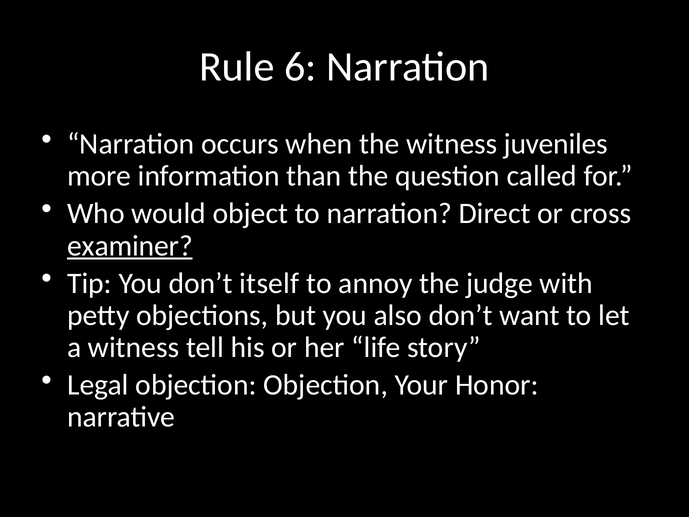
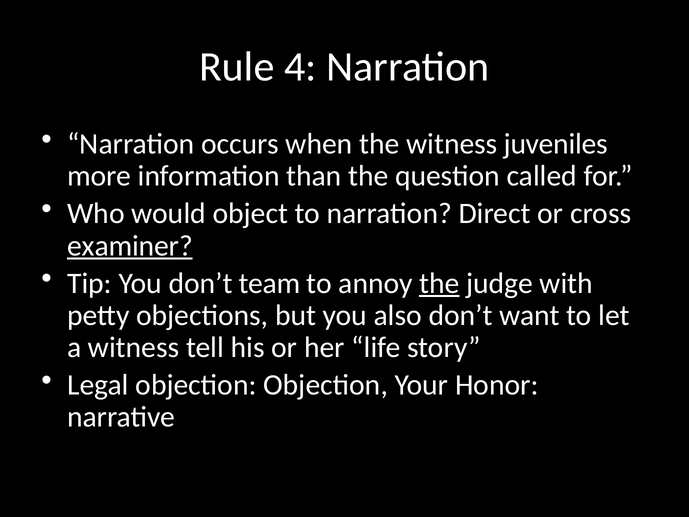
6: 6 -> 4
itself: itself -> team
the at (439, 283) underline: none -> present
